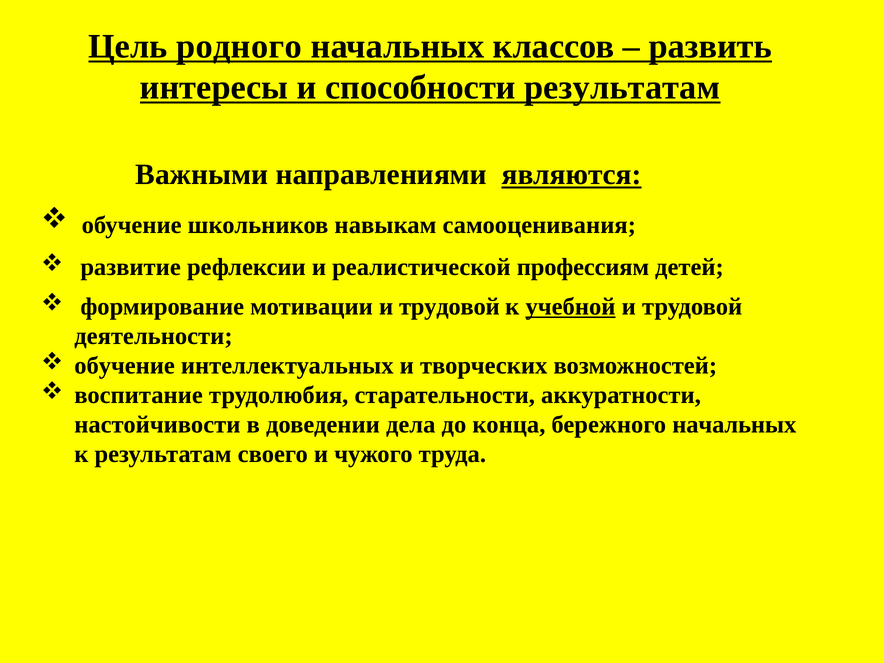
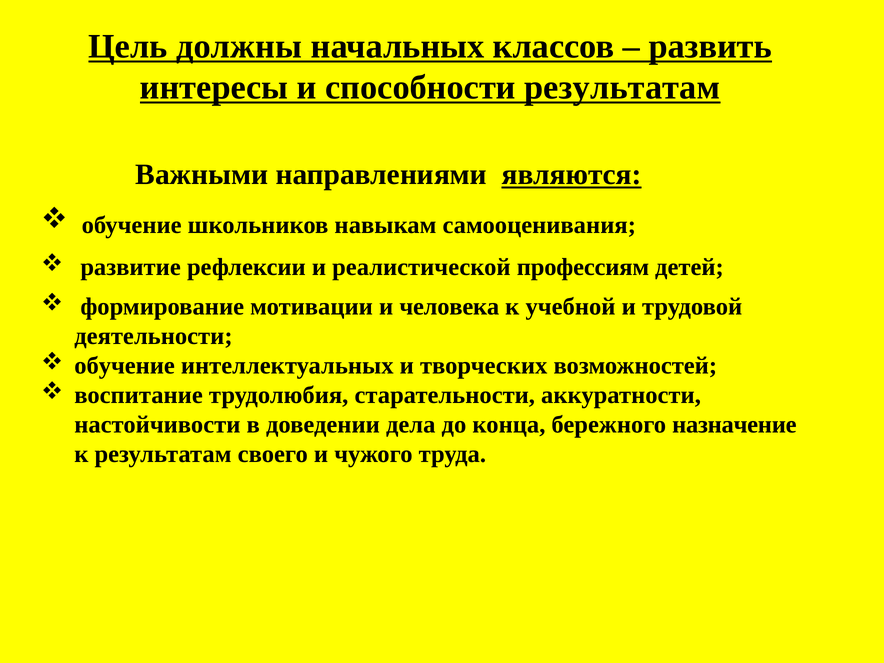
родного: родного -> должны
мотивации и трудовой: трудовой -> человека
учебной underline: present -> none
бережного начальных: начальных -> назначение
